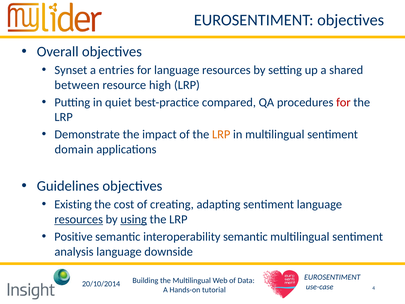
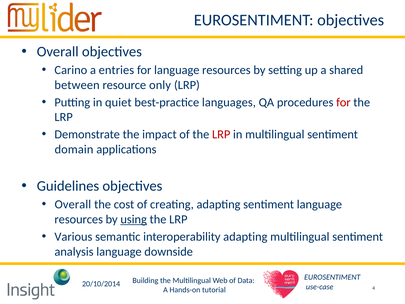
Synset: Synset -> Carino
high: high -> only
compared: compared -> languages
LRP at (221, 134) colour: orange -> red
Existing at (73, 204): Existing -> Overall
resources at (79, 219) underline: present -> none
Positive: Positive -> Various
interoperability semantic: semantic -> adapting
